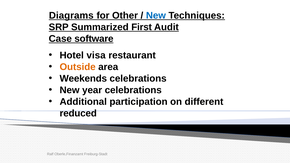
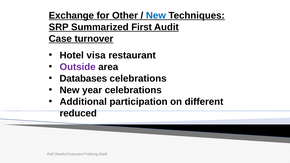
Diagrams: Diagrams -> Exchange
software: software -> turnover
Outside colour: orange -> purple
Weekends: Weekends -> Databases
